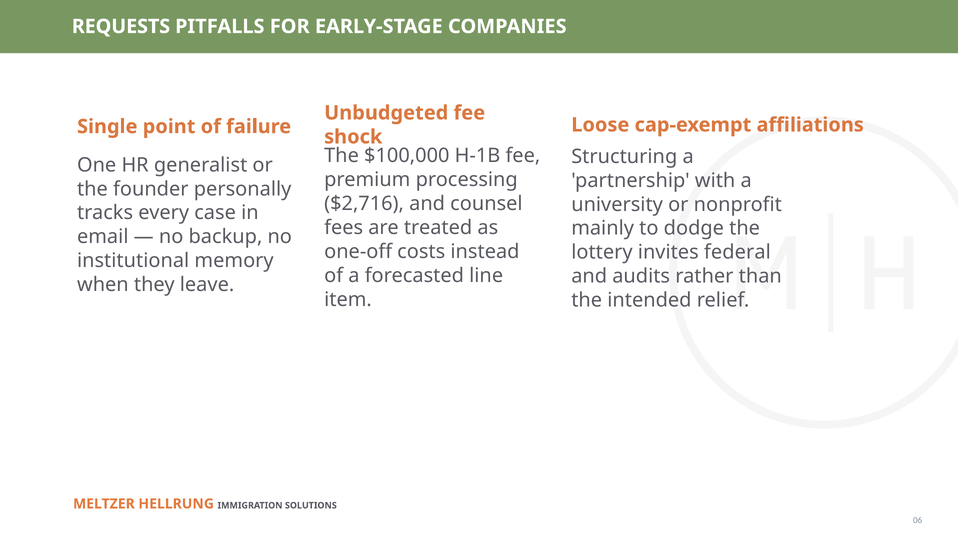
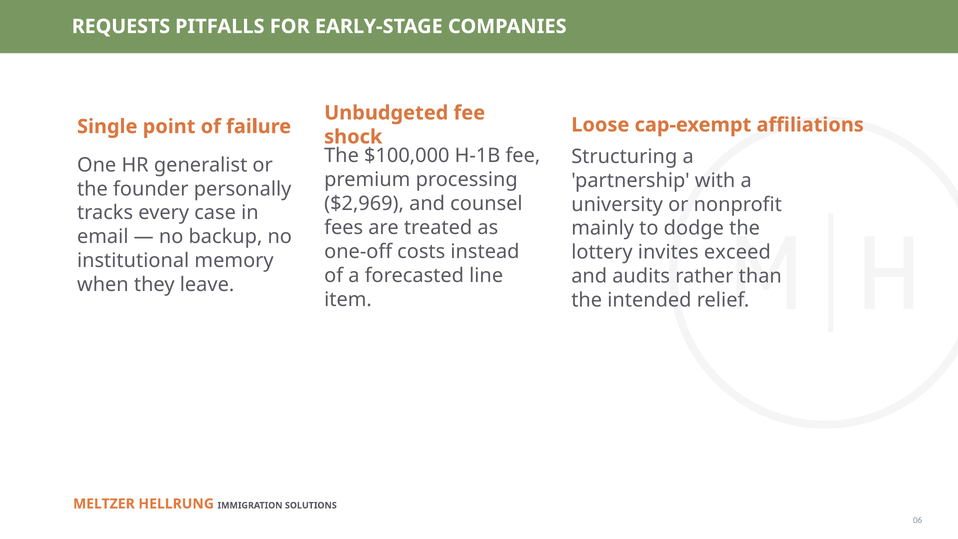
$2,716: $2,716 -> $2,969
federal: federal -> exceed
